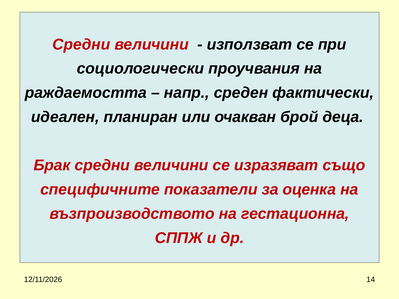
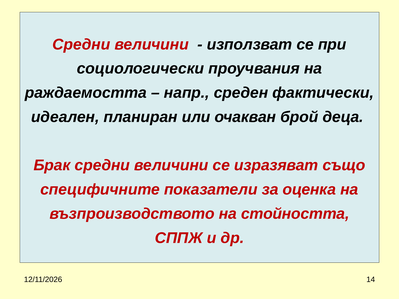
гестационна: гестационна -> стойността
